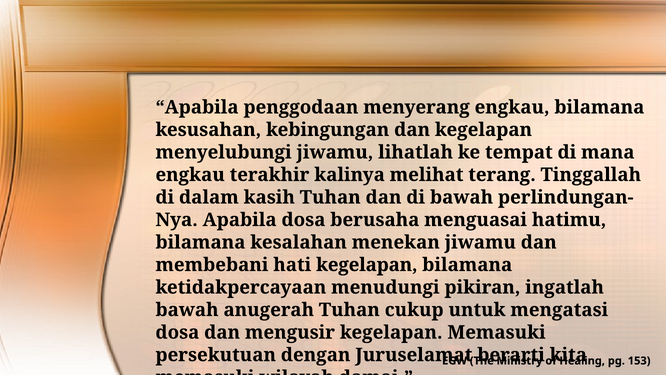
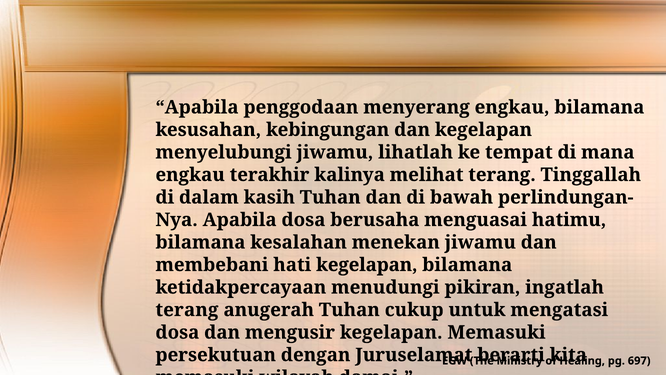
bawah at (187, 310): bawah -> terang
153: 153 -> 697
